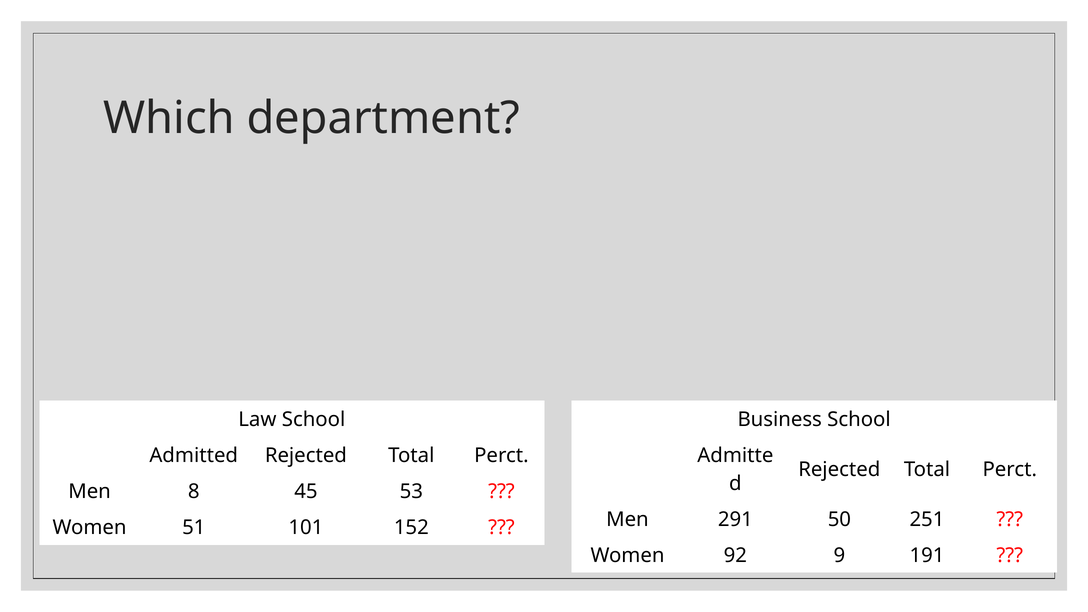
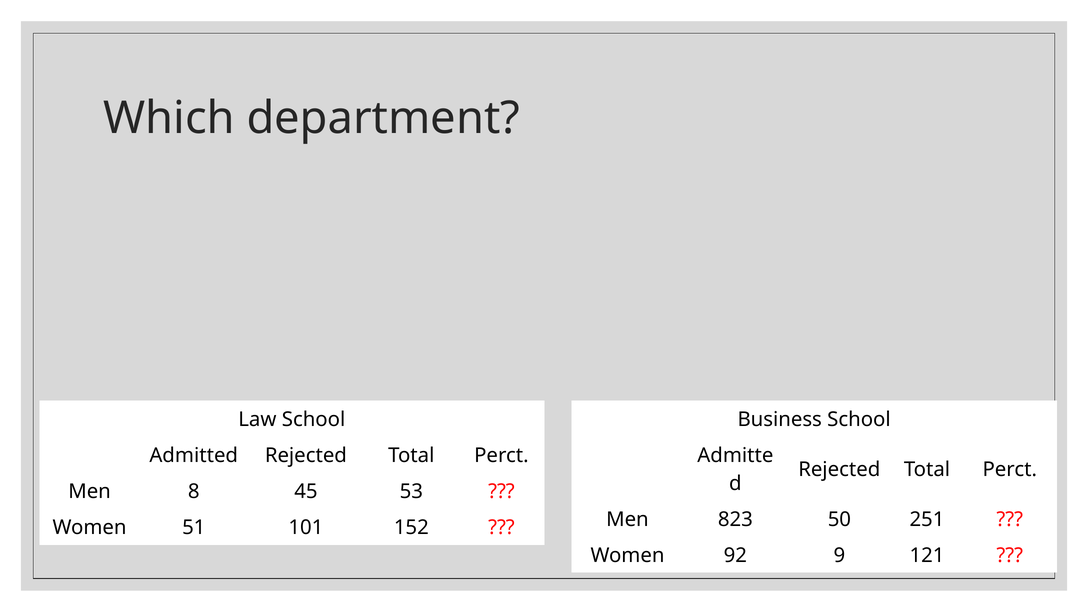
291: 291 -> 823
191: 191 -> 121
